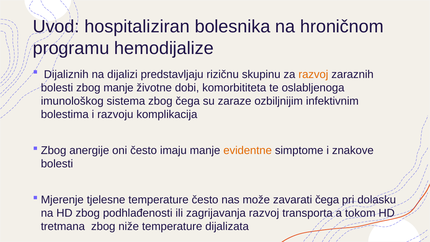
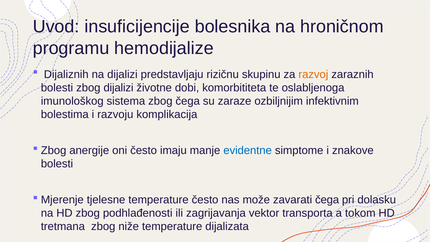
hospitaliziran: hospitaliziran -> insuficijencije
zbog manje: manje -> dijalizi
evidentne colour: orange -> blue
zagrijavanja razvoj: razvoj -> vektor
